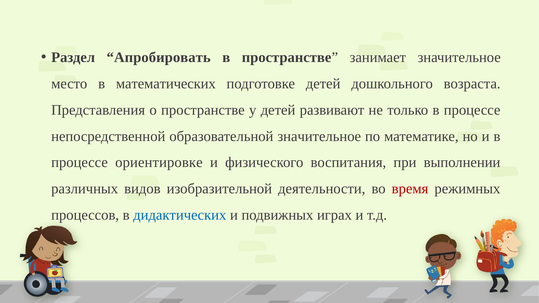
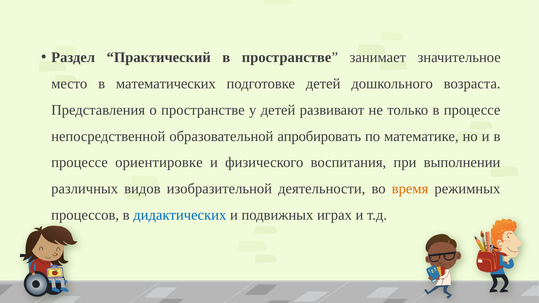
Апробировать: Апробировать -> Практический
образовательной значительное: значительное -> апробировать
время colour: red -> orange
